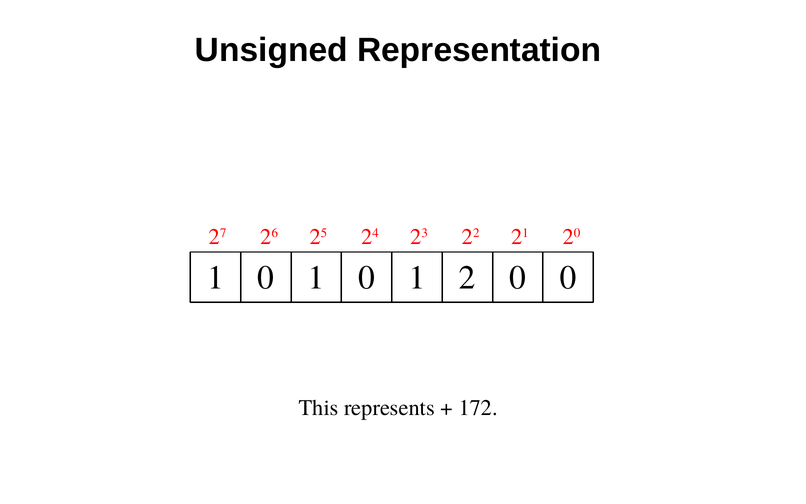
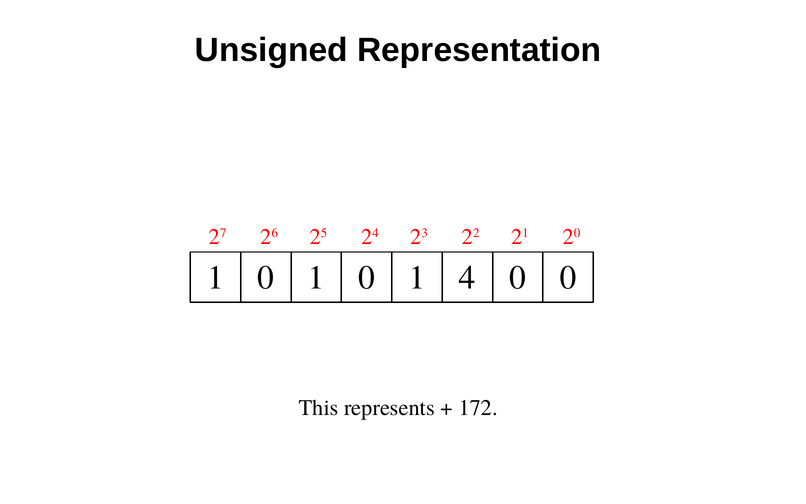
2: 2 -> 4
